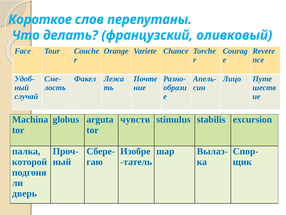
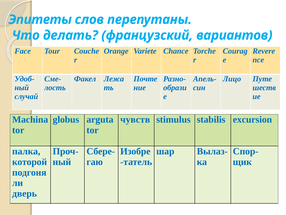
Короткое: Короткое -> Эпитеты
оливковый: оливковый -> вариантов
